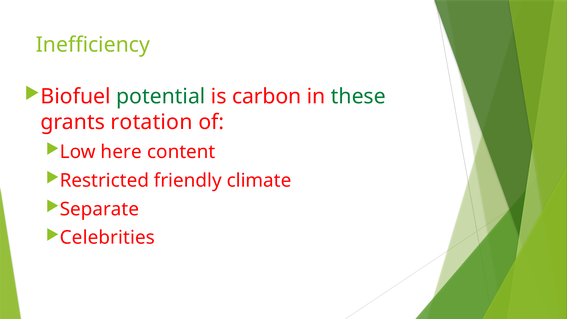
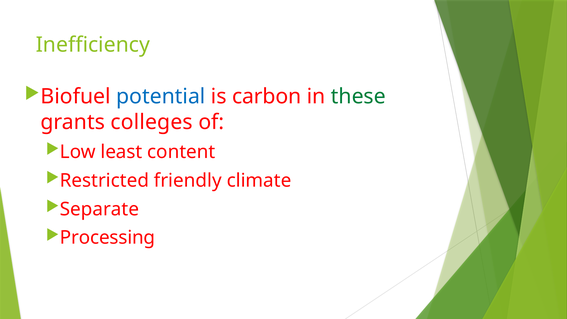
potential colour: green -> blue
rotation: rotation -> colleges
here: here -> least
Celebrities: Celebrities -> Processing
